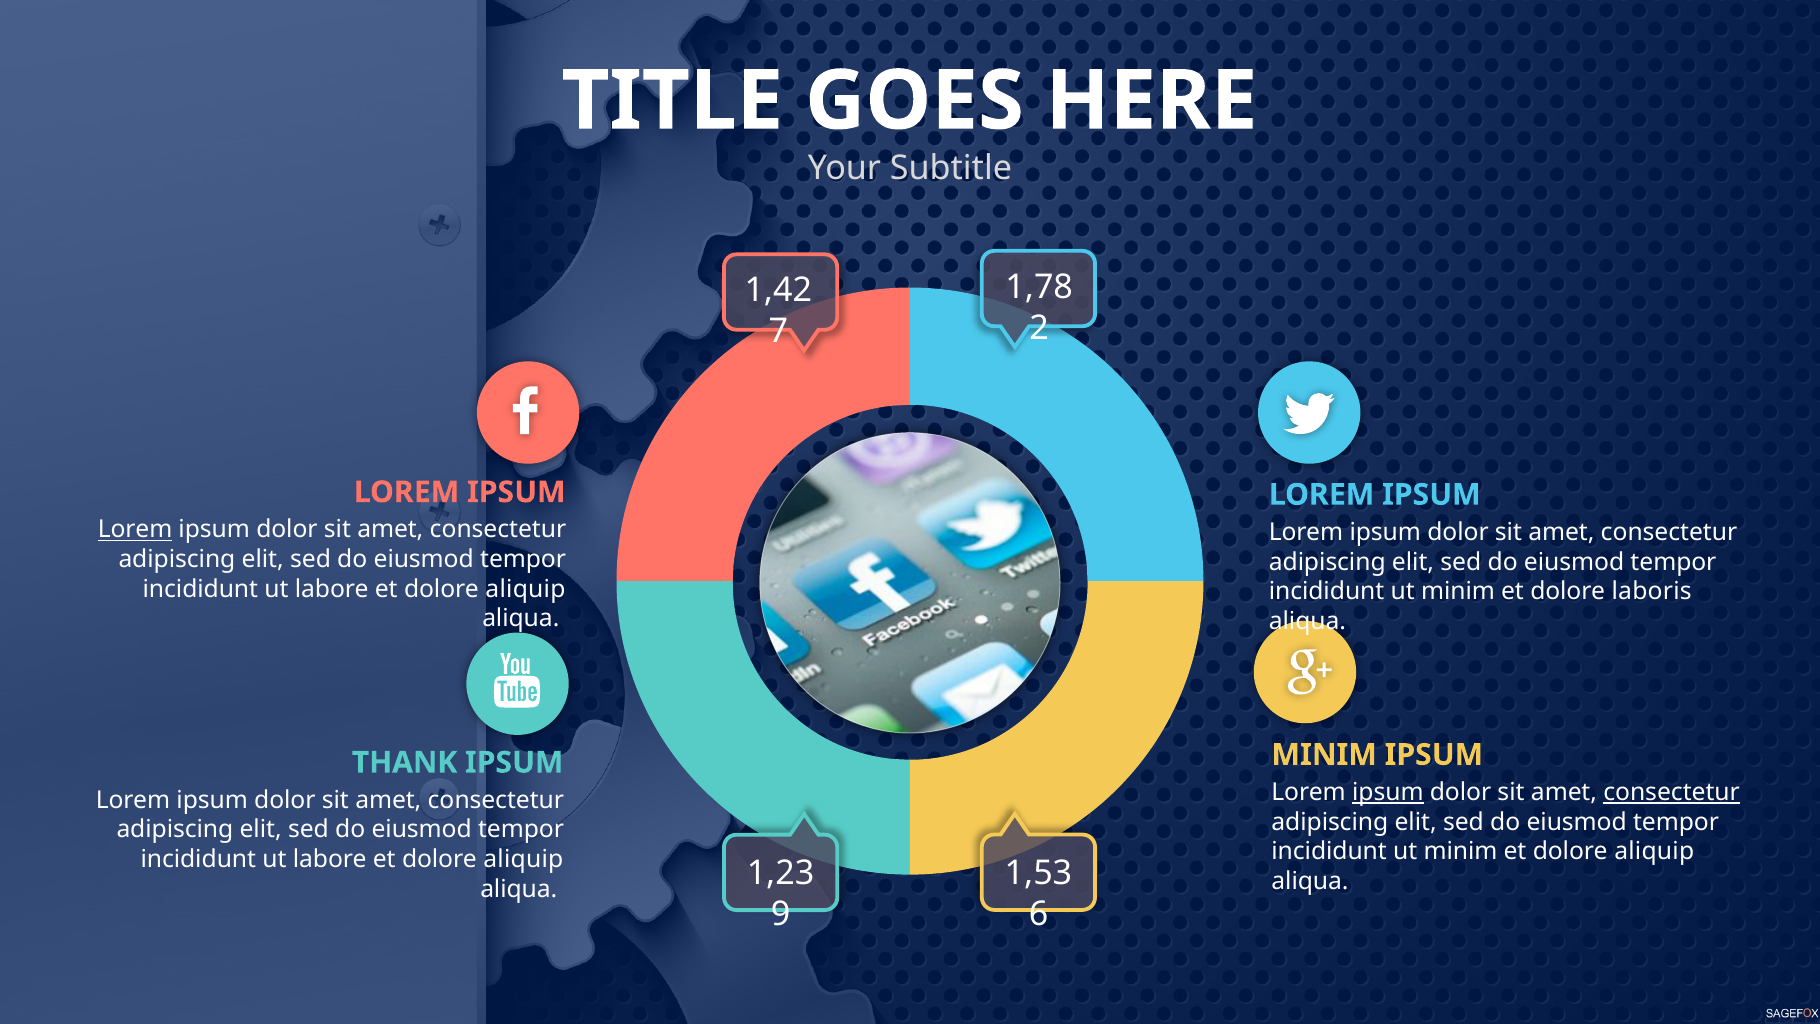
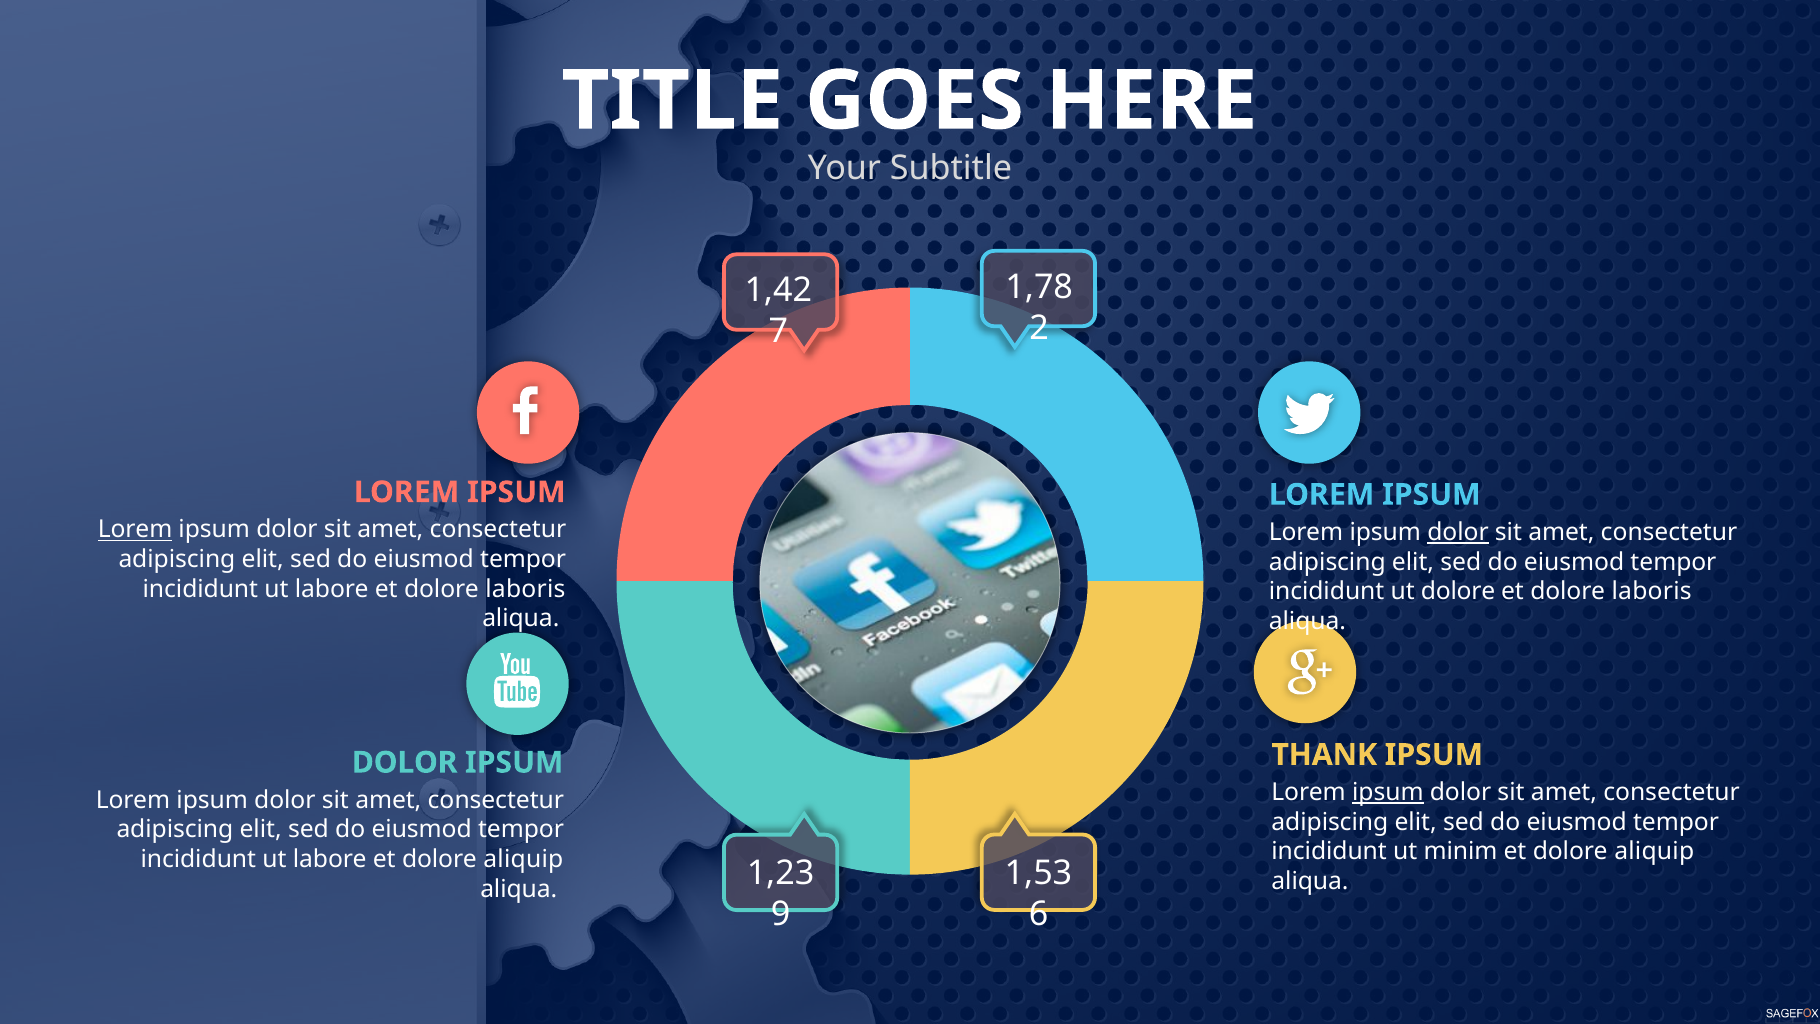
dolor at (1458, 532) underline: none -> present
aliquip at (525, 589): aliquip -> laboris
minim at (1458, 591): minim -> dolore
MINIM at (1324, 755): MINIM -> THANK
THANK at (405, 762): THANK -> DOLOR
consectetur at (1672, 792) underline: present -> none
